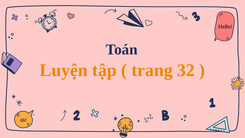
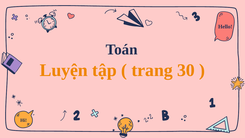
32: 32 -> 30
